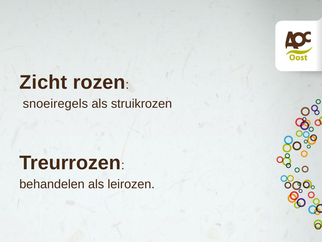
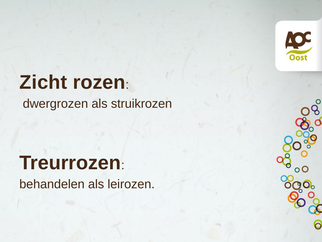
snoeiregels: snoeiregels -> dwergrozen
